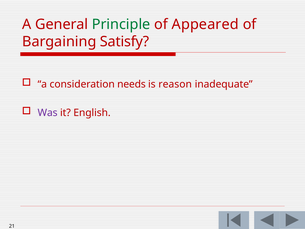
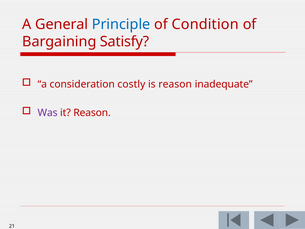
Principle colour: green -> blue
Appeared: Appeared -> Condition
needs: needs -> costly
it English: English -> Reason
